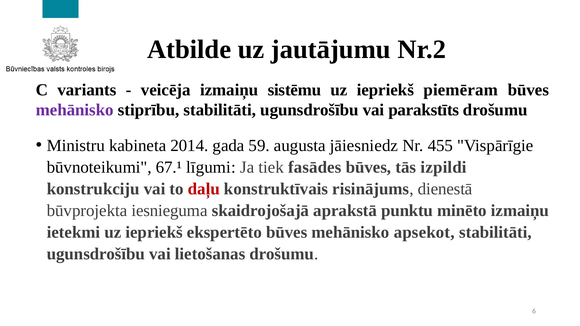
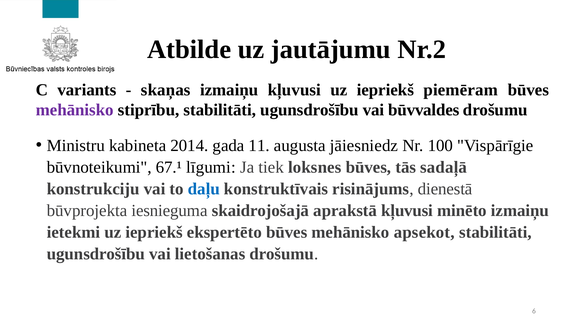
veicēja: veicēja -> skaņas
izmaiņu sistēmu: sistēmu -> kļuvusi
parakstīts: parakstīts -> būvvaldes
59: 59 -> 11
455: 455 -> 100
fasādes: fasādes -> loksnes
izpildi: izpildi -> sadaļā
daļu colour: red -> blue
aprakstā punktu: punktu -> kļuvusi
